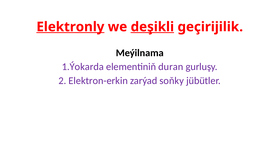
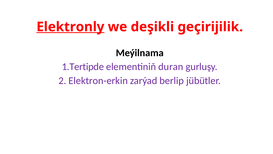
deşikli underline: present -> none
1.Ýokarda: 1.Ýokarda -> 1.Tertipde
soňky: soňky -> berlip
